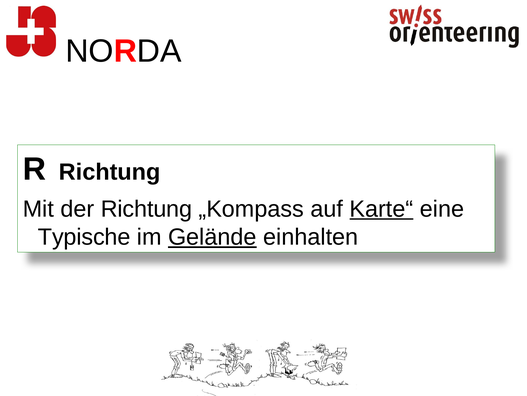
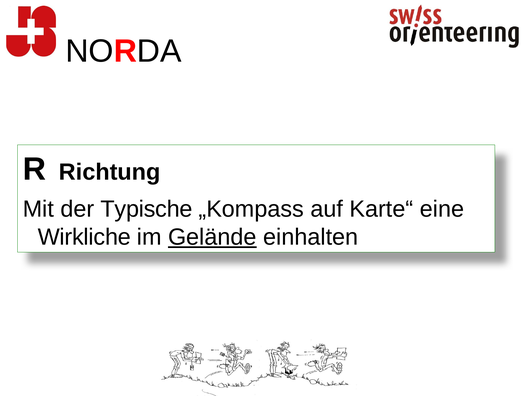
der Richtung: Richtung -> Typische
Karte“ underline: present -> none
Typische: Typische -> Wirkliche
